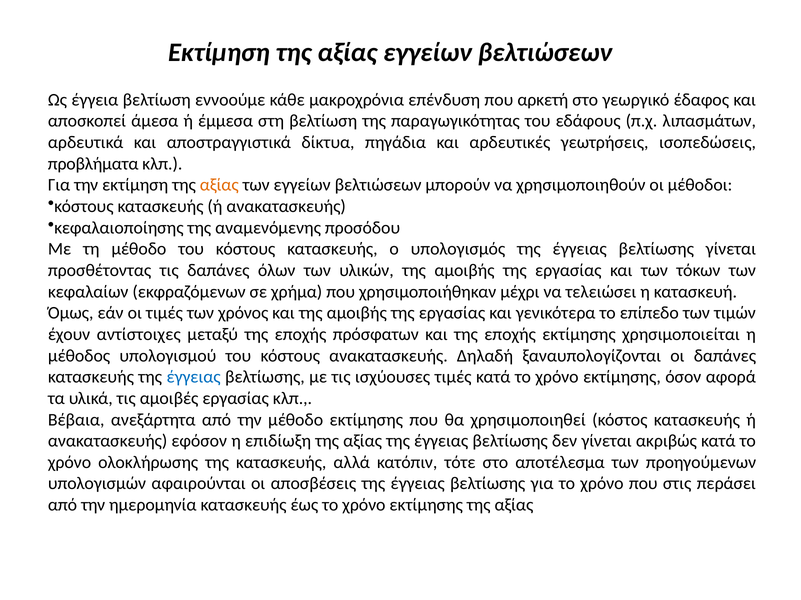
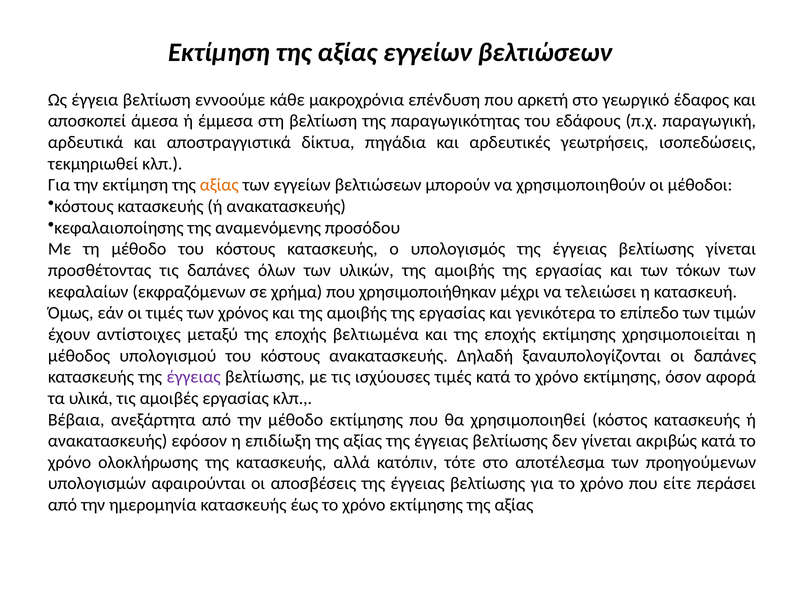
λιπασμάτων: λιπασμάτων -> παραγωγική
προβλήματα: προβλήματα -> τεκμηριωθεί
πρόσφατων: πρόσφατων -> βελτιωμένα
έγγειας at (194, 377) colour: blue -> purple
στις: στις -> είτε
